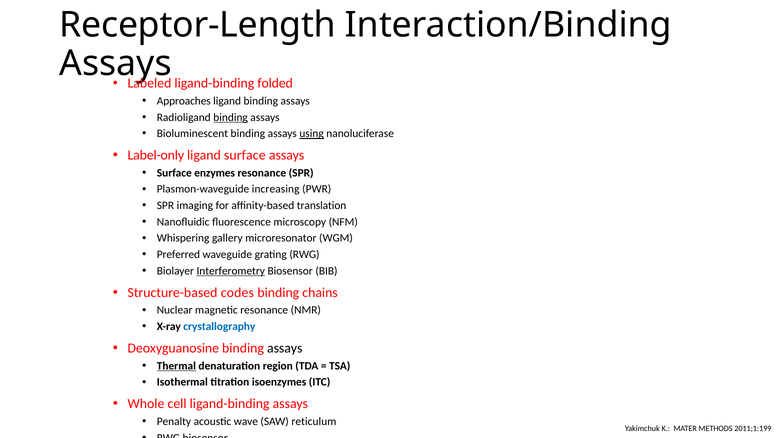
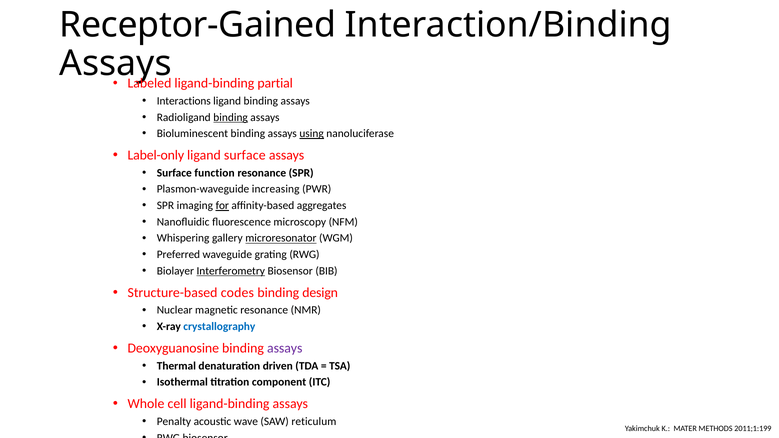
Receptor-Length: Receptor-Length -> Receptor-Gained
folded: folded -> partial
Approaches: Approaches -> Interactions
enzymes: enzymes -> function
for underline: none -> present
translation: translation -> aggregates
microresonator underline: none -> present
chains: chains -> design
assays at (285, 348) colour: black -> purple
Thermal underline: present -> none
region: region -> driven
isoenzymes: isoenzymes -> component
